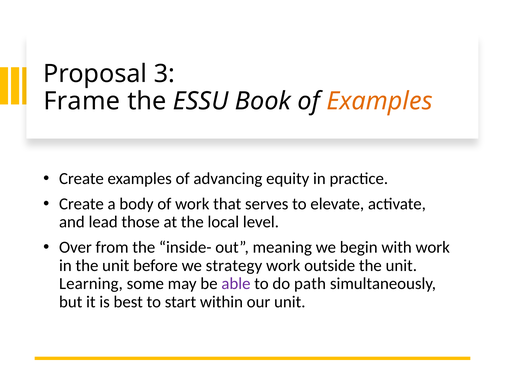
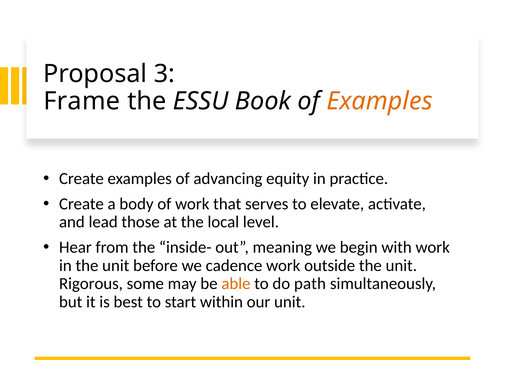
Over: Over -> Hear
strategy: strategy -> cadence
Learning: Learning -> Rigorous
able colour: purple -> orange
